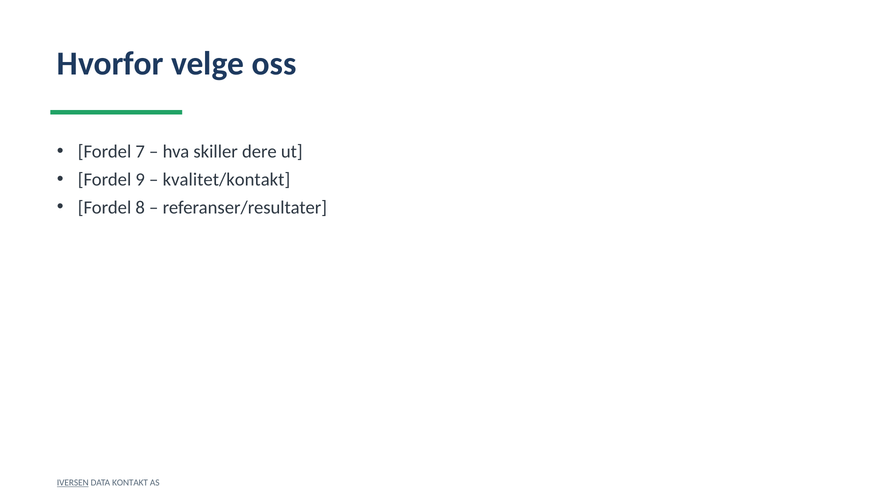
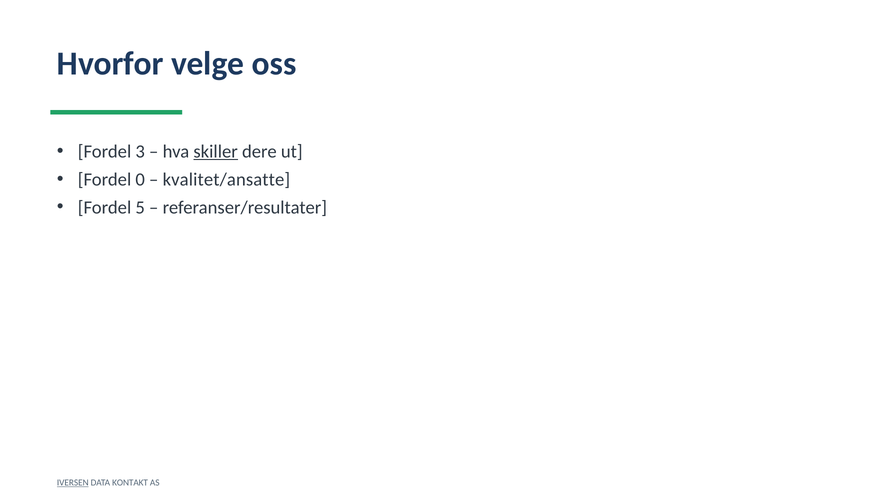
7: 7 -> 3
skiller underline: none -> present
9: 9 -> 0
kvalitet/kontakt: kvalitet/kontakt -> kvalitet/ansatte
8: 8 -> 5
